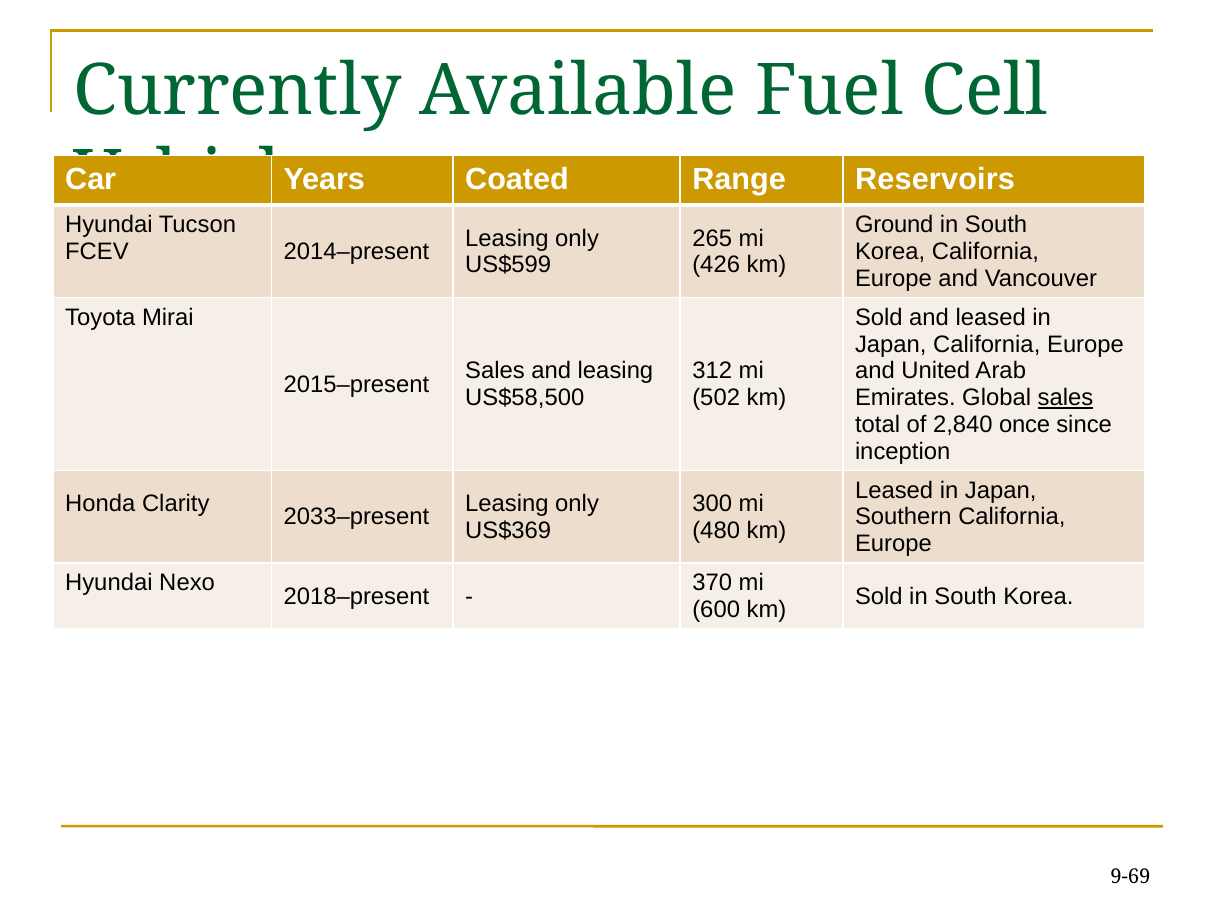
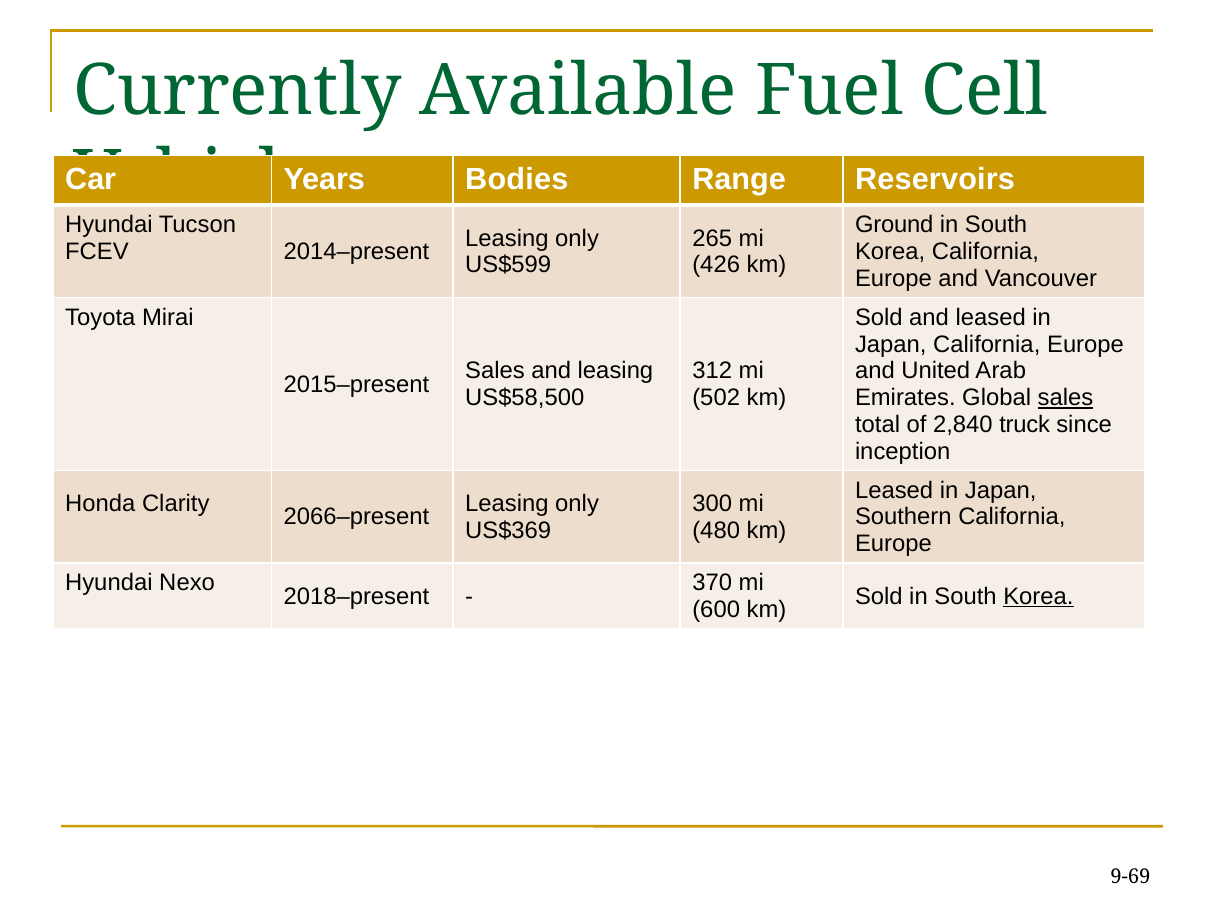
Coated: Coated -> Bodies
once: once -> truck
2033–present: 2033–present -> 2066–present
Korea at (1038, 596) underline: none -> present
